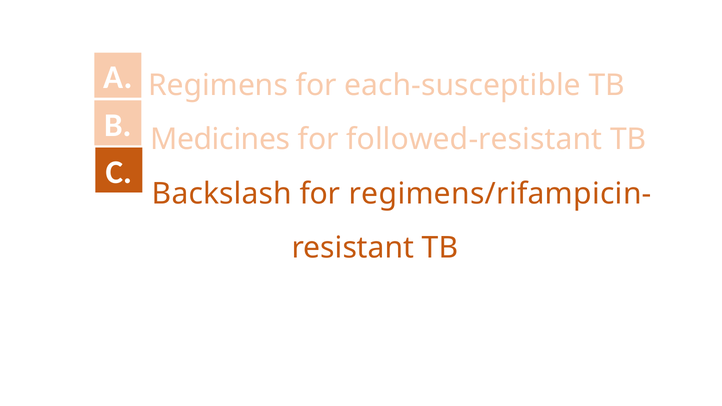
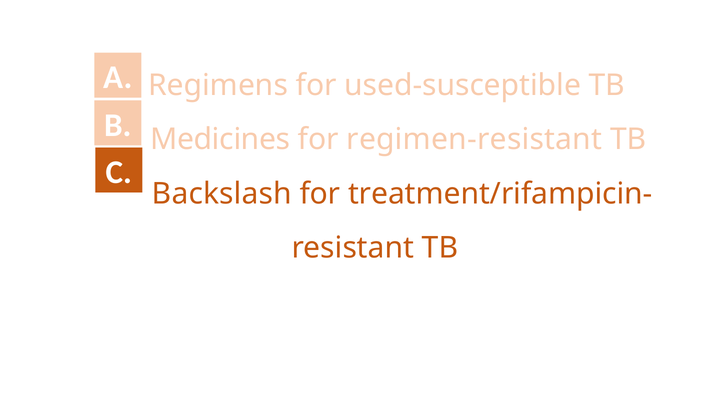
each-susceptible: each-susceptible -> used-susceptible
followed-resistant: followed-resistant -> regimen-resistant
regimens/rifampicin-: regimens/rifampicin- -> treatment/rifampicin-
